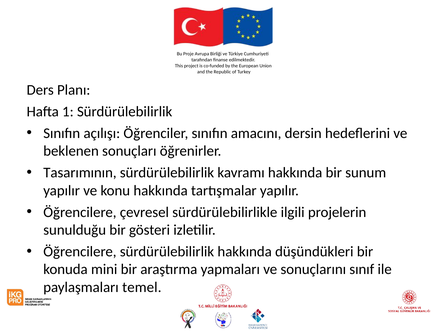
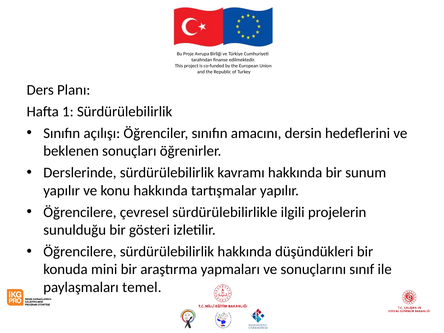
Tasarımının: Tasarımının -> Derslerinde
